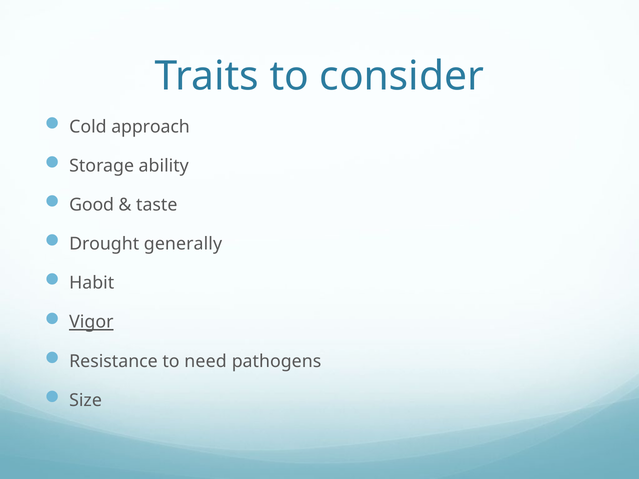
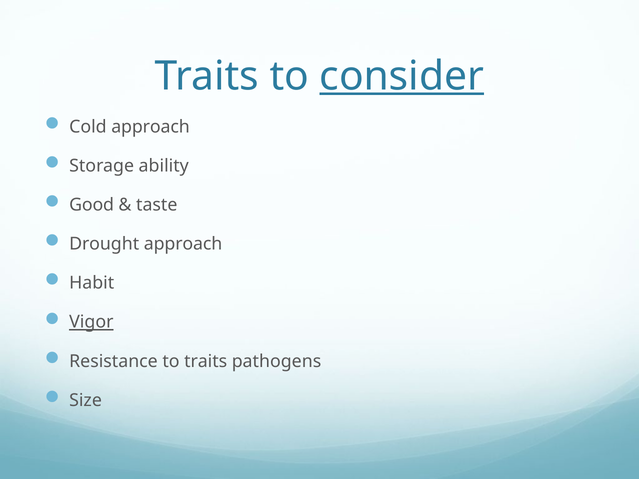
consider underline: none -> present
Drought generally: generally -> approach
to need: need -> traits
